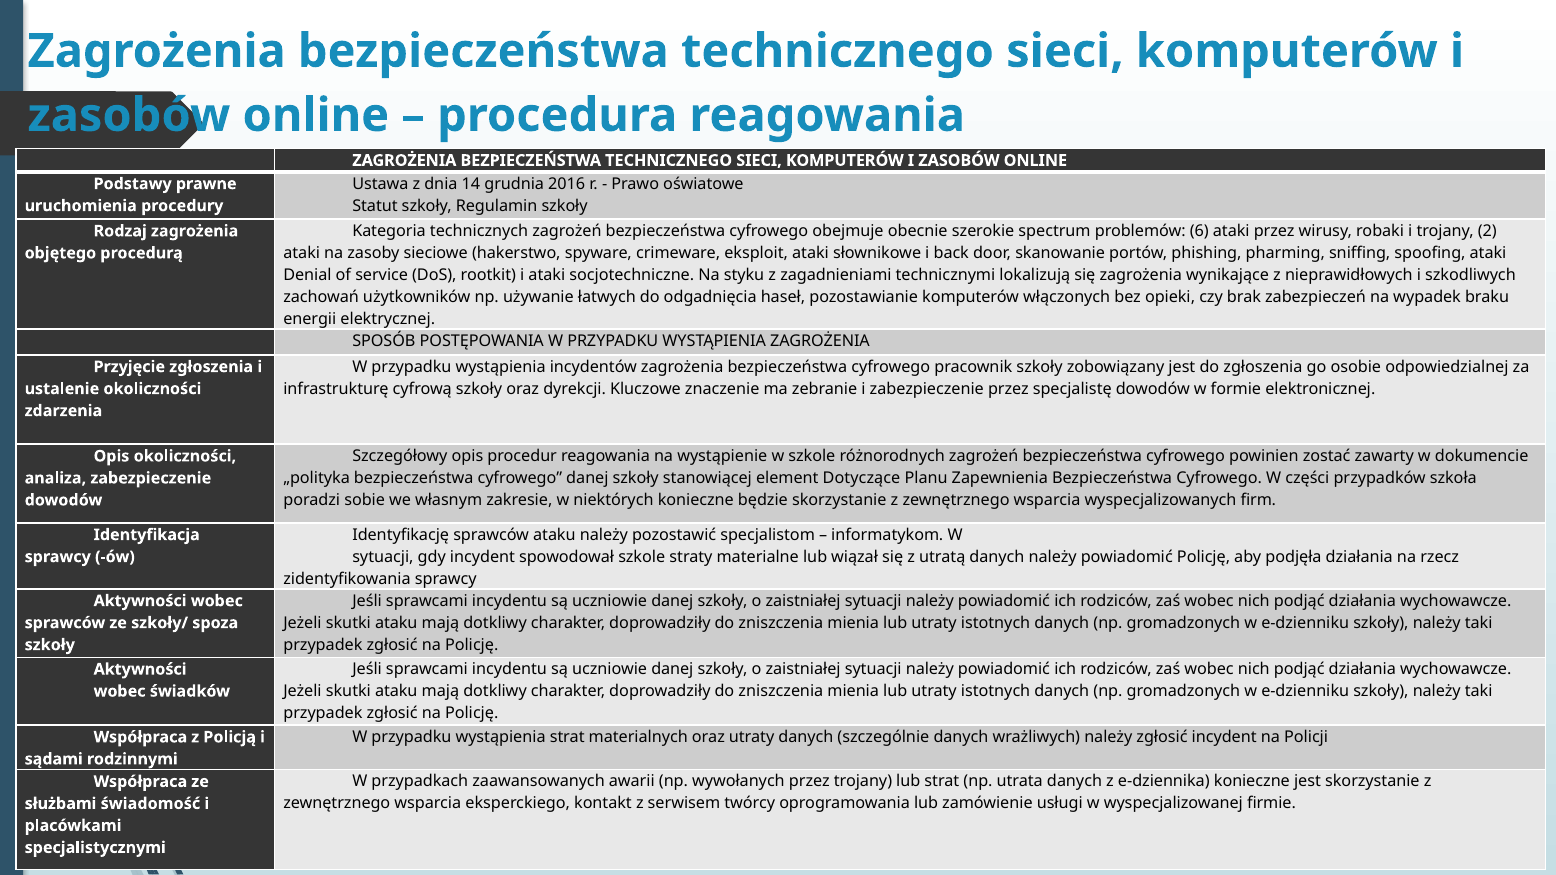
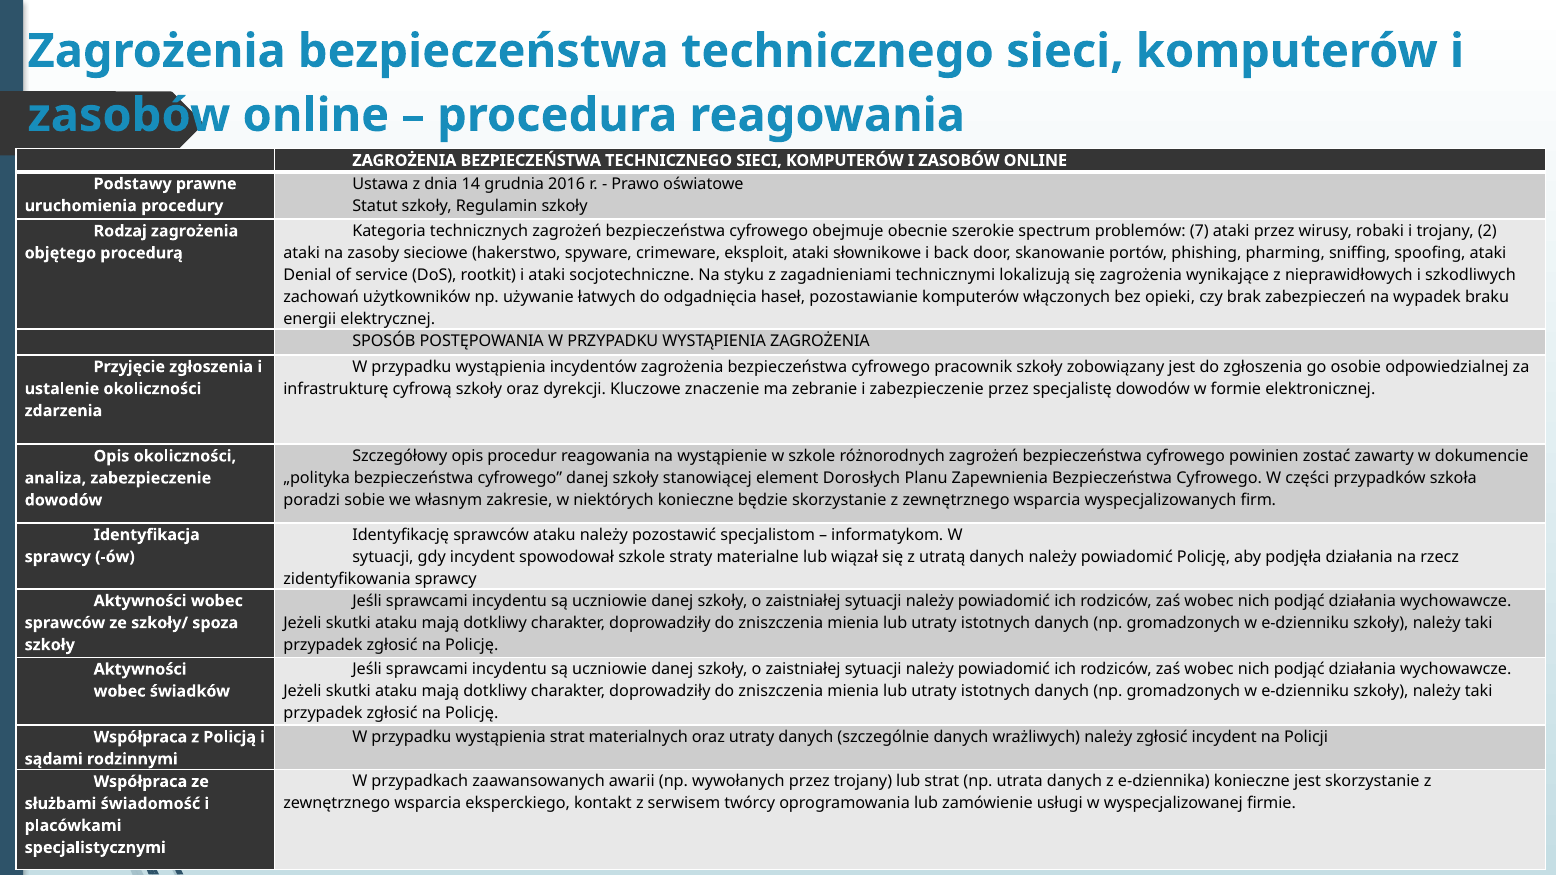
6: 6 -> 7
Dotyczące: Dotyczące -> Dorosłych
